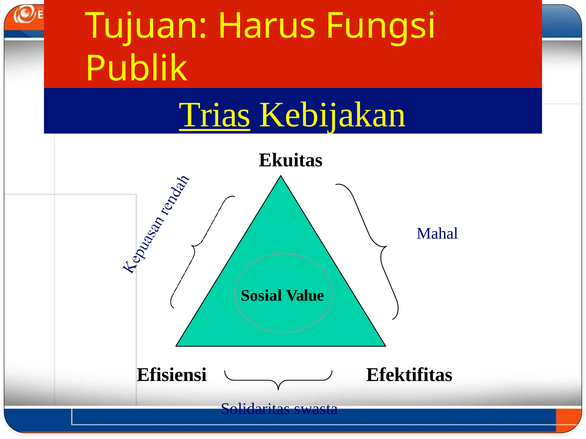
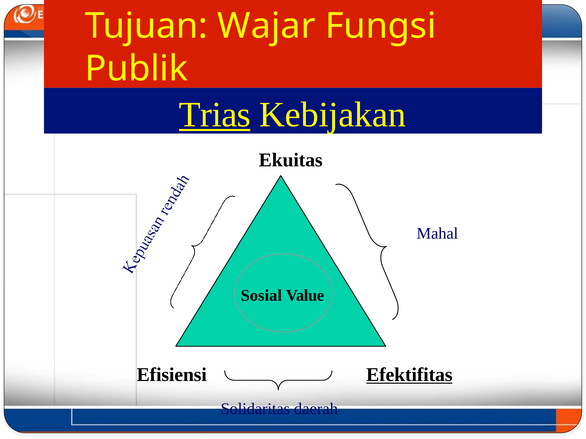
Harus: Harus -> Wajar
Efektifitas underline: none -> present
swasta: swasta -> daerah
